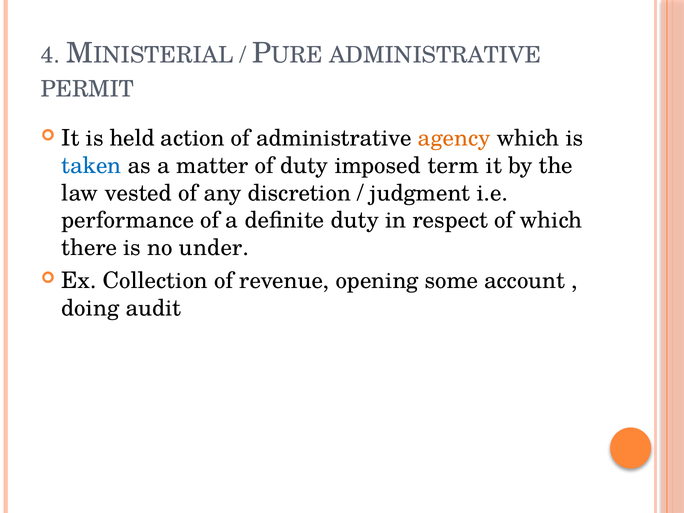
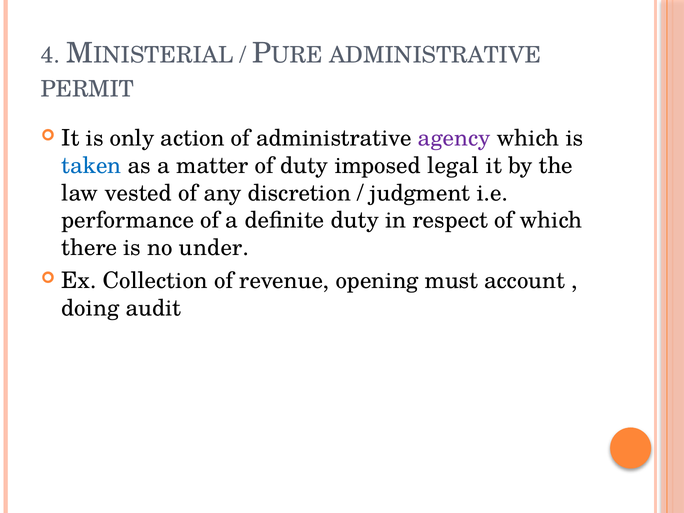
held: held -> only
agency colour: orange -> purple
term: term -> legal
some: some -> must
